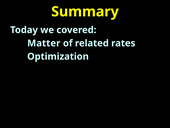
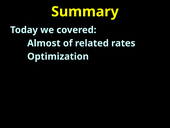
Matter: Matter -> Almost
